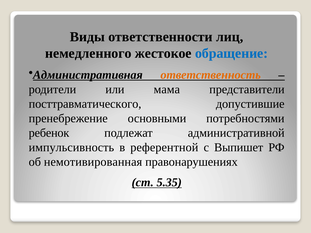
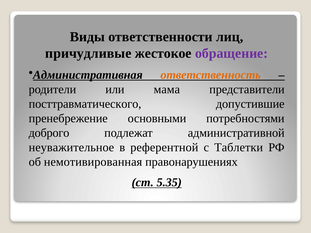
немедленного: немедленного -> причудливые
обращение colour: blue -> purple
ребенок: ребенок -> доброго
импульсивность: импульсивность -> неуважительное
Выпишет: Выпишет -> Таблетки
